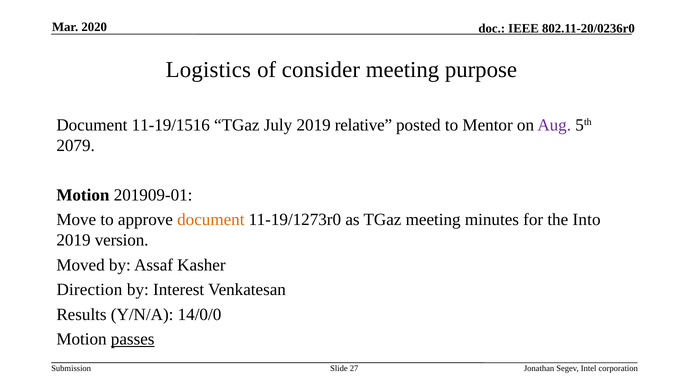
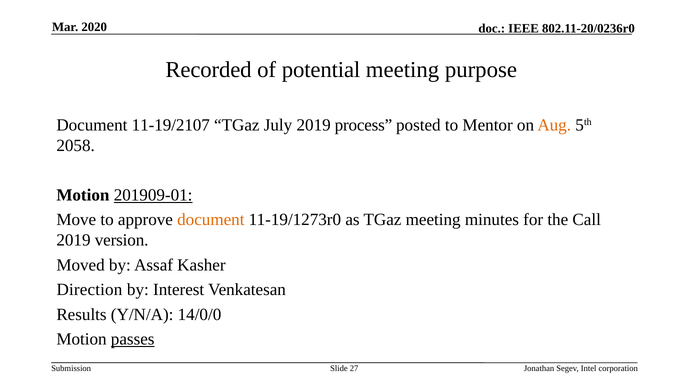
Logistics: Logistics -> Recorded
consider: consider -> potential
11-19/1516: 11-19/1516 -> 11-19/2107
relative: relative -> process
Aug colour: purple -> orange
2079: 2079 -> 2058
201909-01 underline: none -> present
Into: Into -> Call
